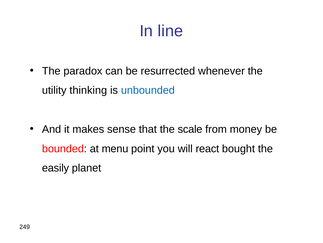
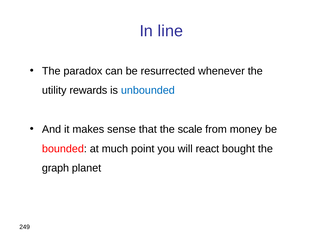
thinking: thinking -> rewards
menu: menu -> much
easily: easily -> graph
